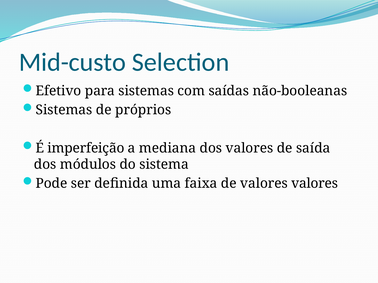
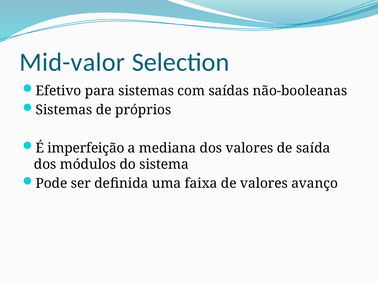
Mid-custo: Mid-custo -> Mid-valor
valores valores: valores -> avanço
